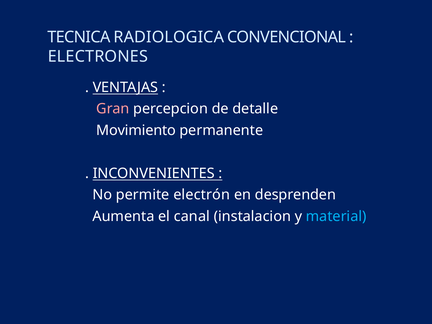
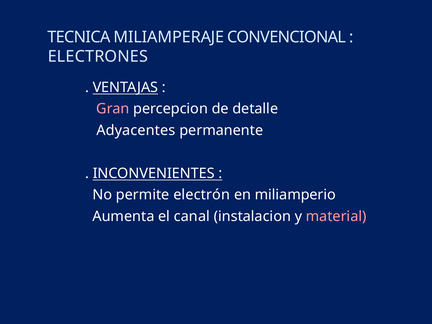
RADIOLOGICA: RADIOLOGICA -> MILIAMPERAJE
Movimiento: Movimiento -> Adyacentes
desprenden: desprenden -> miliamperio
material colour: light blue -> pink
